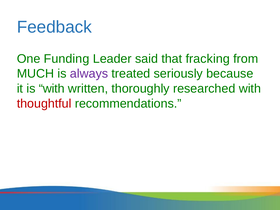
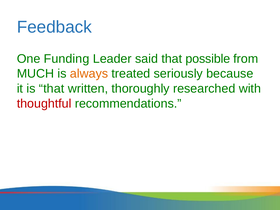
fracking: fracking -> possible
always colour: purple -> orange
is with: with -> that
